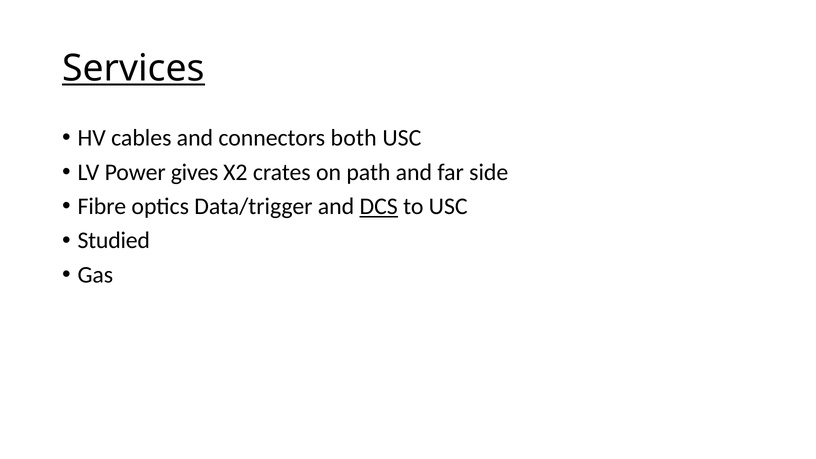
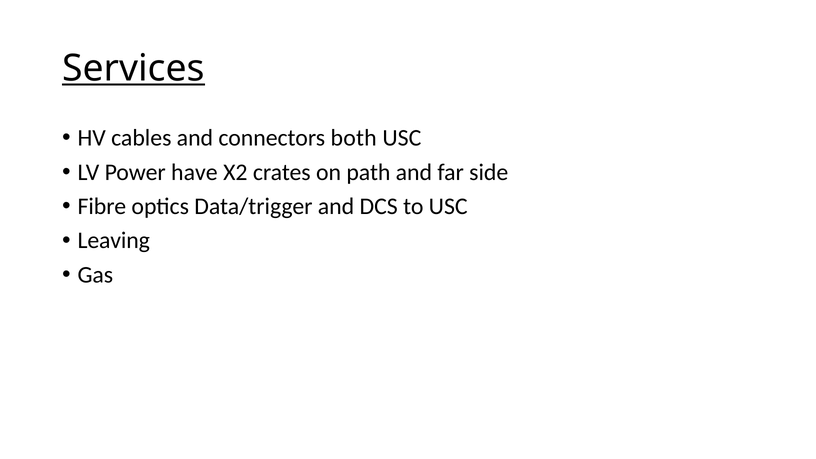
gives: gives -> have
DCS underline: present -> none
Studied: Studied -> Leaving
